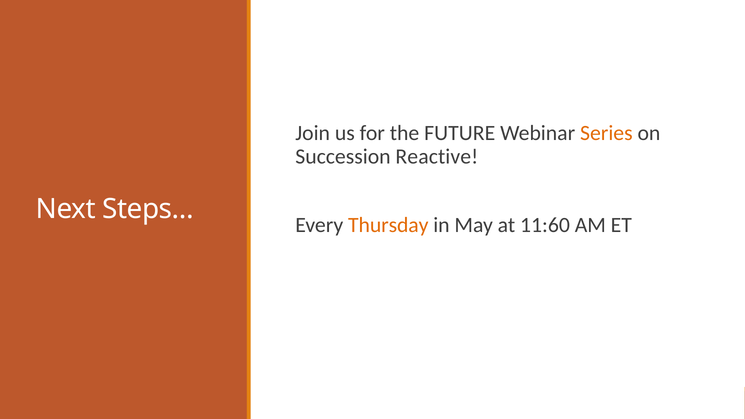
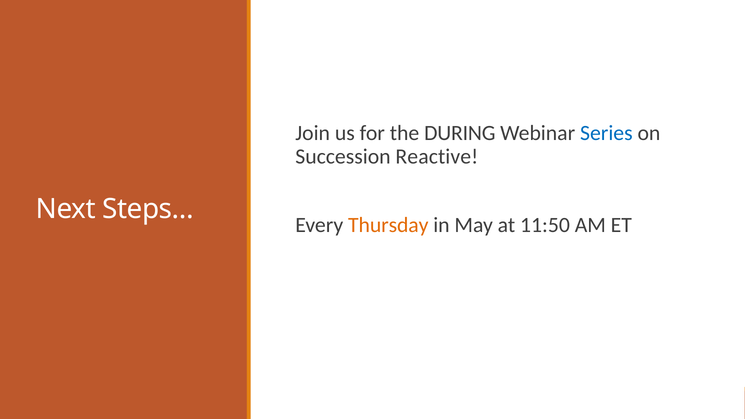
FUTURE: FUTURE -> DURING
Series colour: orange -> blue
11:60: 11:60 -> 11:50
